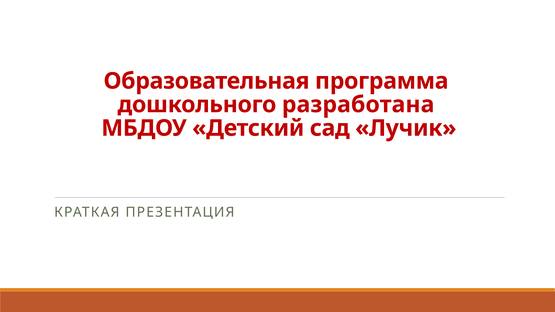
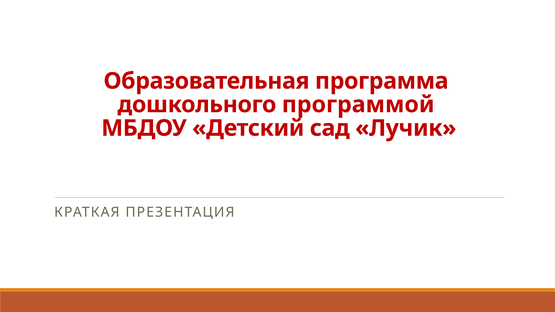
разработана: разработана -> программой
